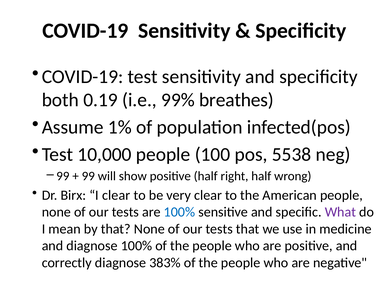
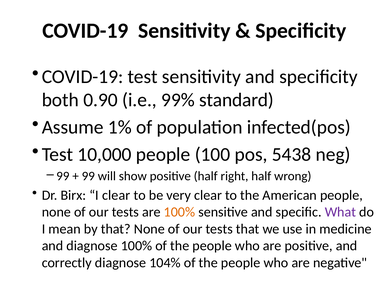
0.19: 0.19 -> 0.90
breathes: breathes -> standard
5538: 5538 -> 5438
100% at (179, 212) colour: blue -> orange
383%: 383% -> 104%
